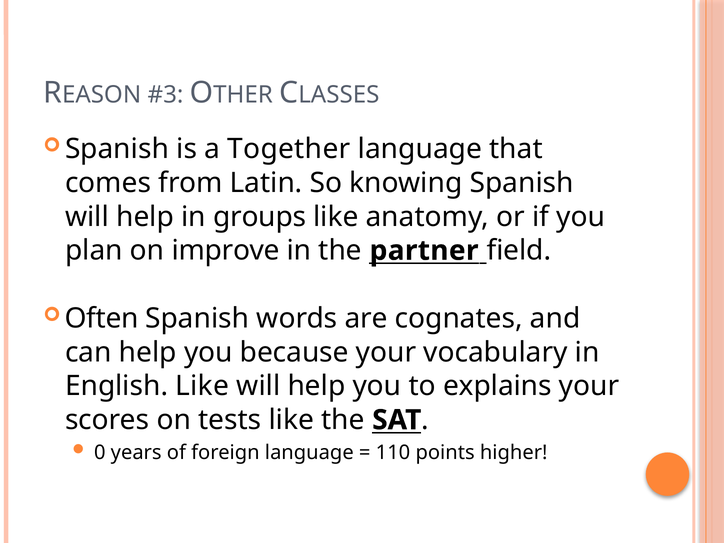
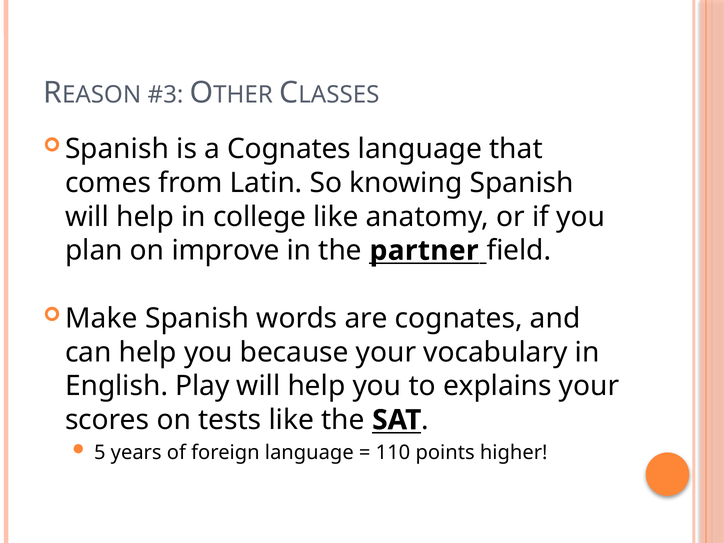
a Together: Together -> Cognates
groups: groups -> college
Often: Often -> Make
English Like: Like -> Play
0: 0 -> 5
